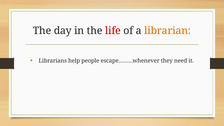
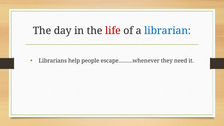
librarian colour: orange -> blue
